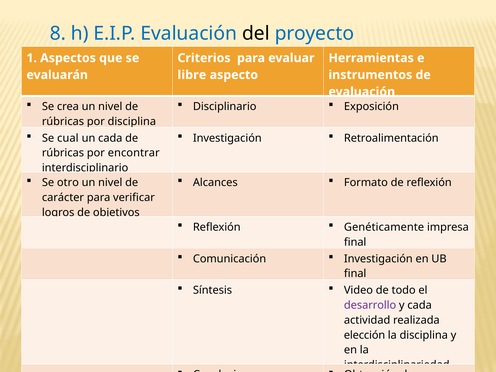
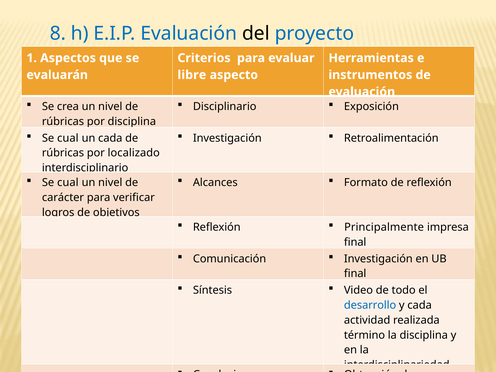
encontrar: encontrar -> localizado
otro at (68, 183): otro -> cual
Genéticamente: Genéticamente -> Principalmente
desarrollo colour: purple -> blue
elección: elección -> término
